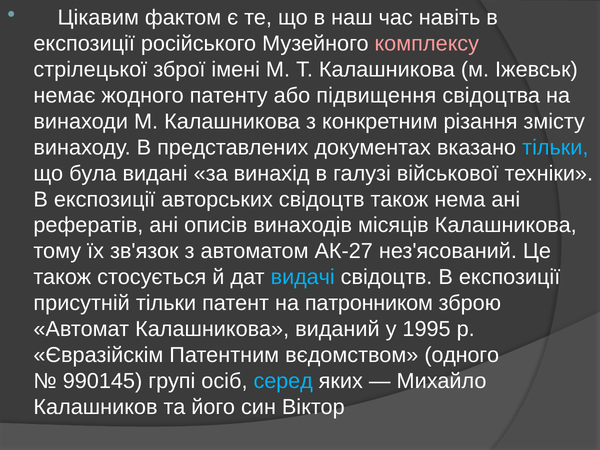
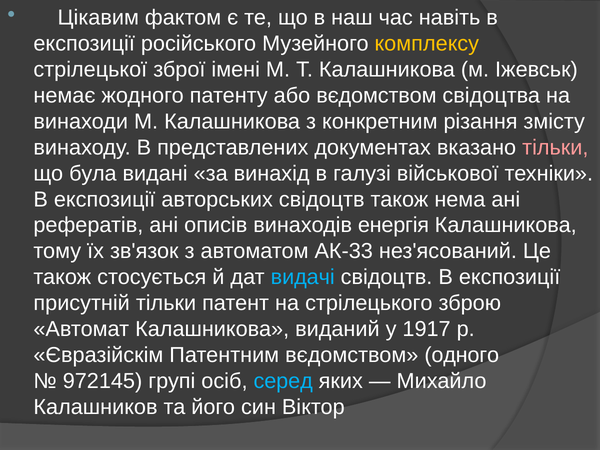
комплексу colour: pink -> yellow
або підвищення: підвищення -> вєдомством
тільки at (555, 147) colour: light blue -> pink
місяців: місяців -> енергія
АК-27: АК-27 -> АК-33
патронником: патронником -> стрілецького
1995: 1995 -> 1917
990145: 990145 -> 972145
